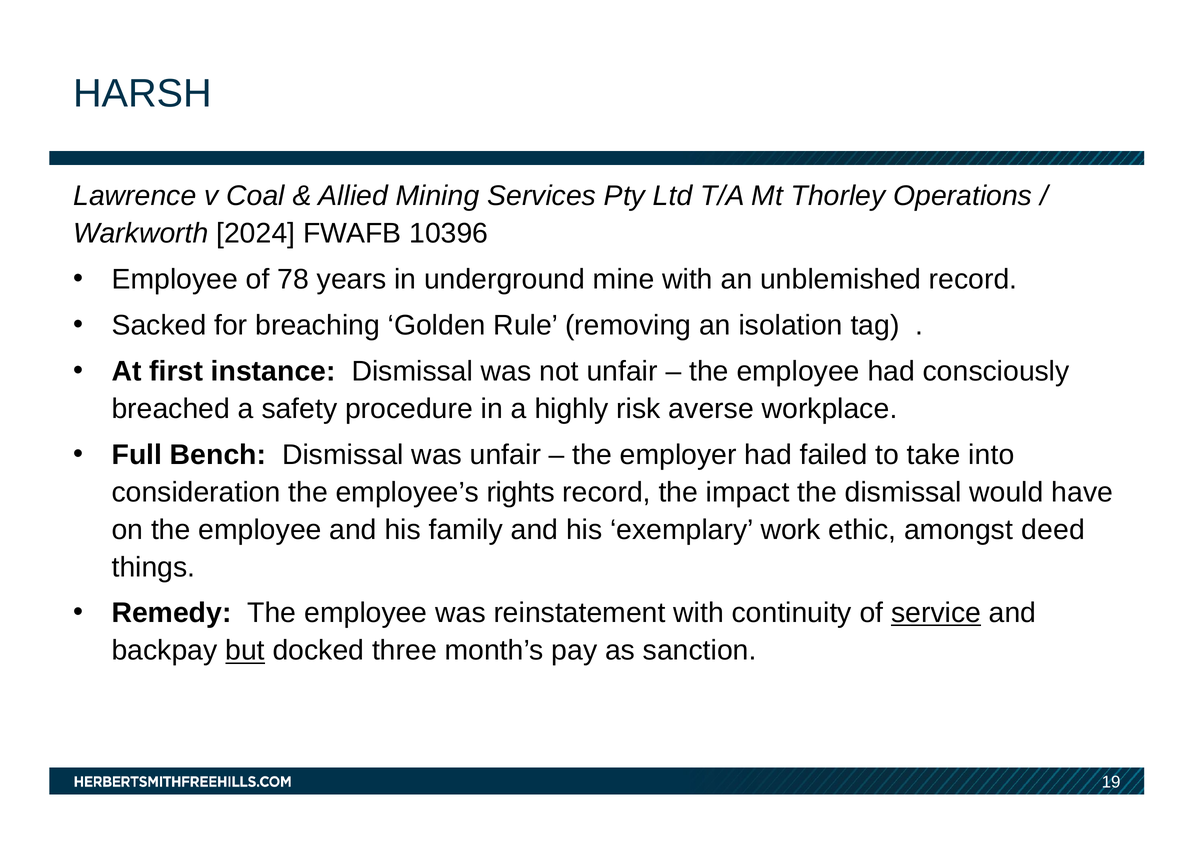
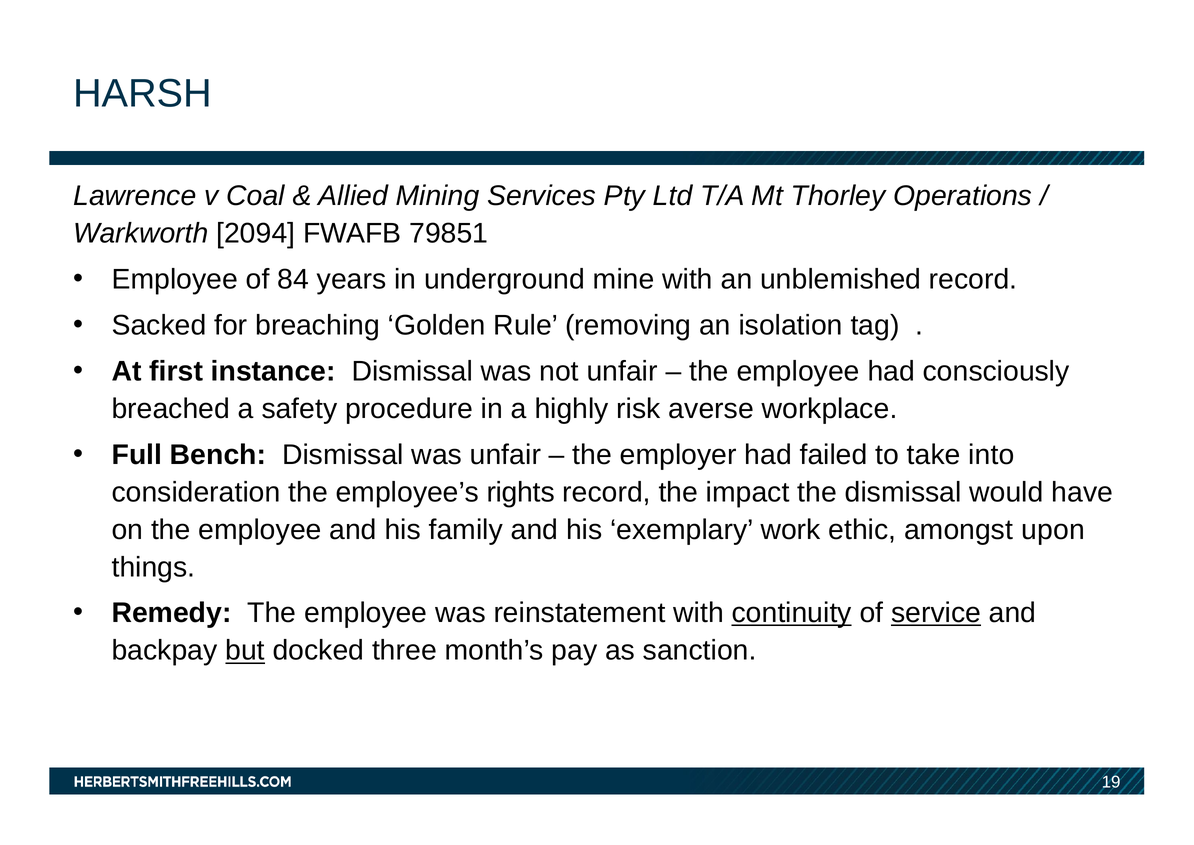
2024: 2024 -> 2094
10396: 10396 -> 79851
78: 78 -> 84
deed: deed -> upon
continuity underline: none -> present
